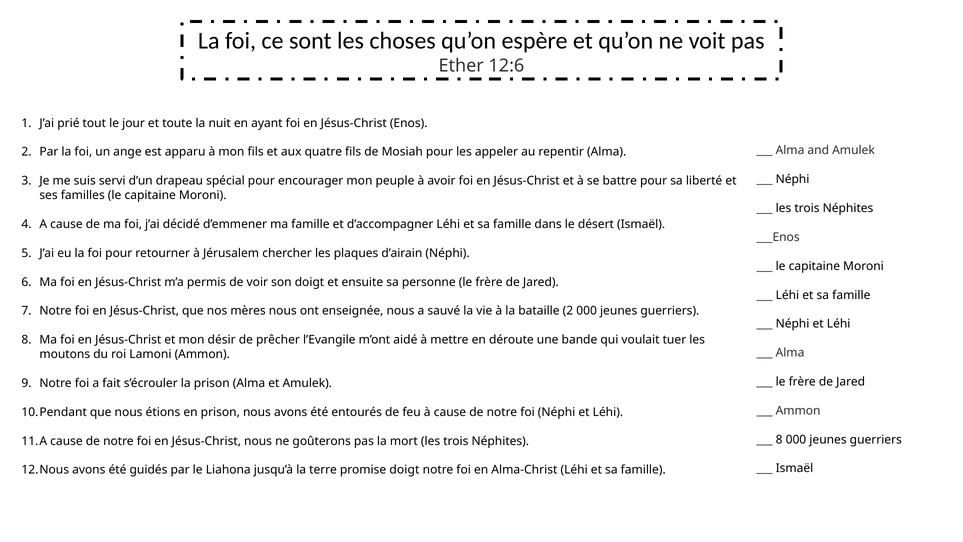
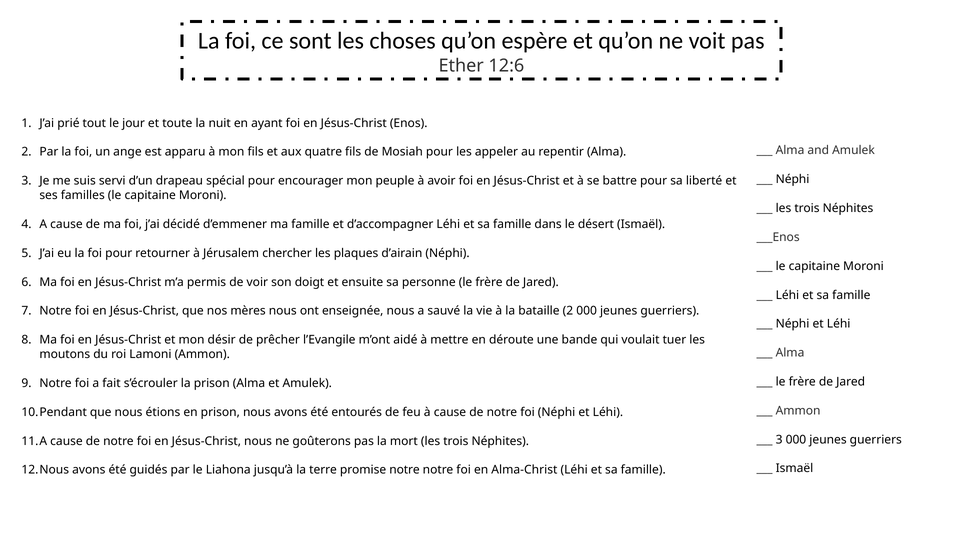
8 at (779, 439): 8 -> 3
promise doigt: doigt -> notre
